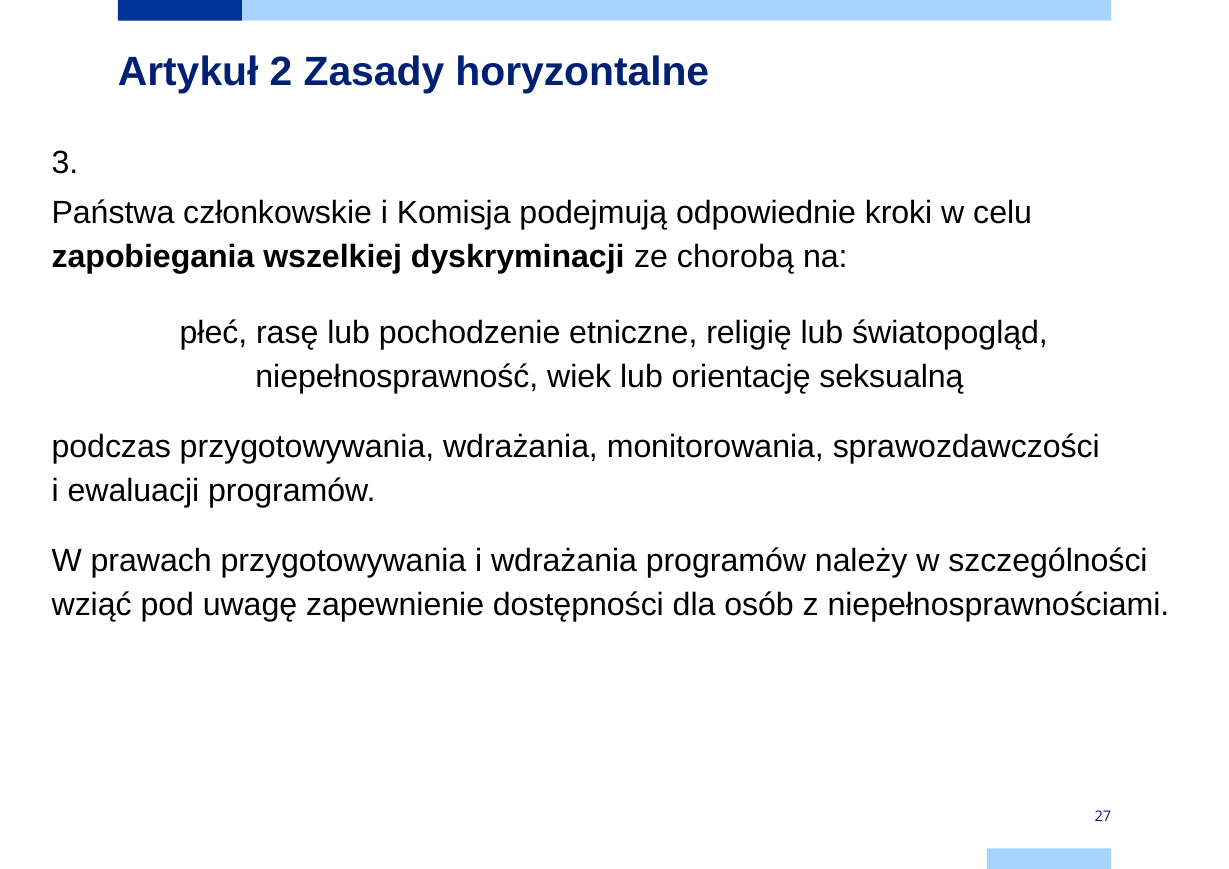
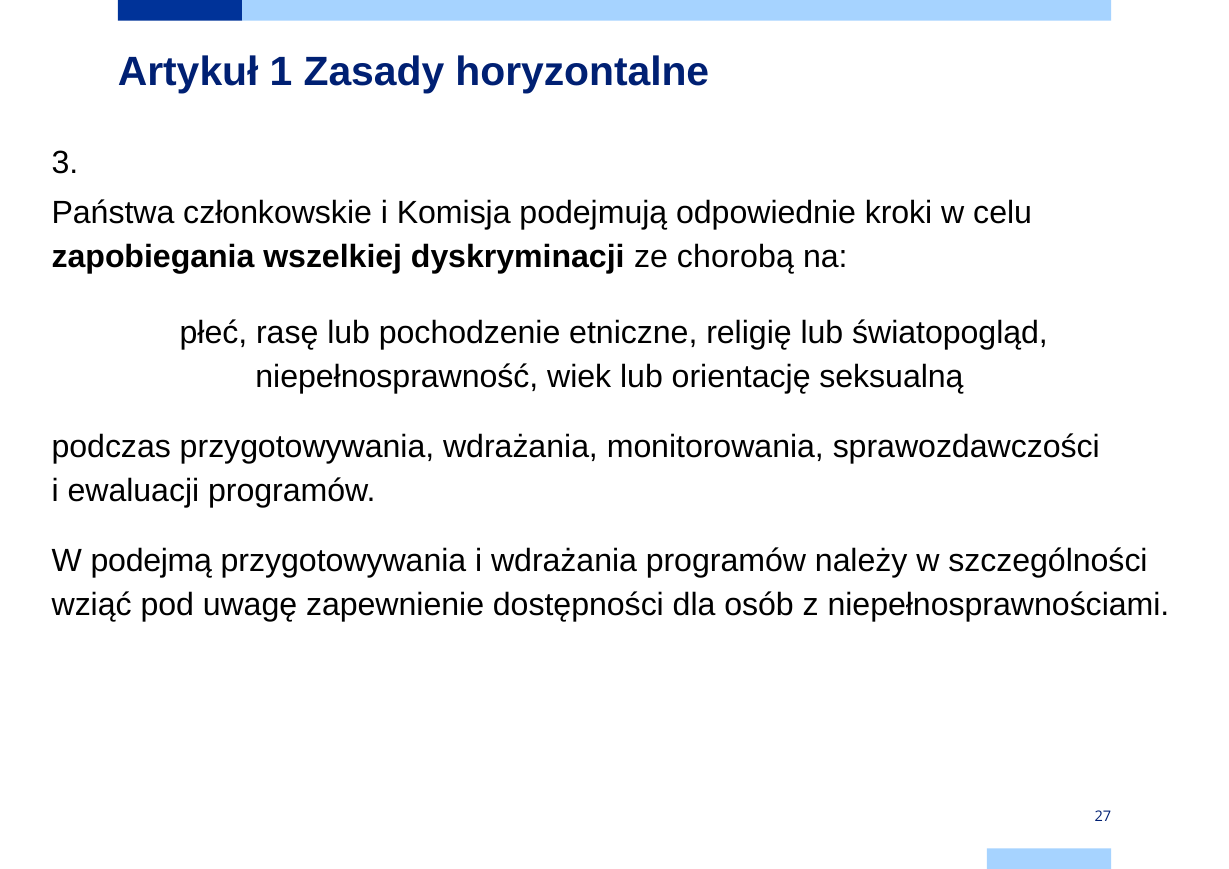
2: 2 -> 1
prawach: prawach -> podejmą
